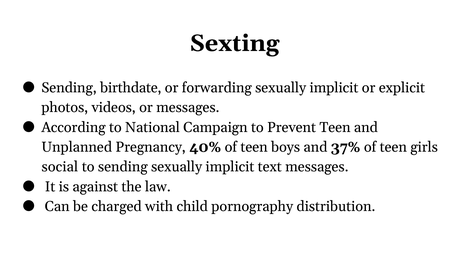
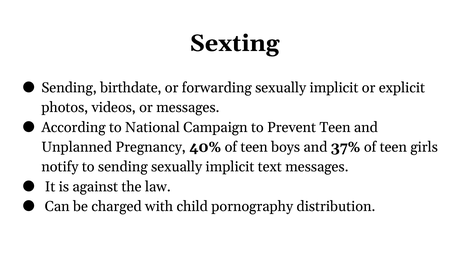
social: social -> notify
